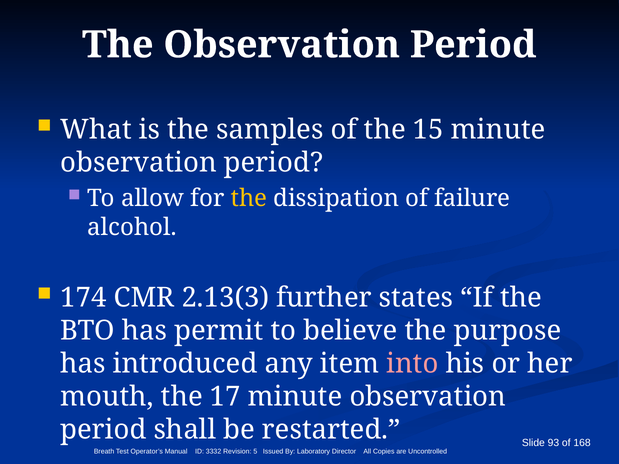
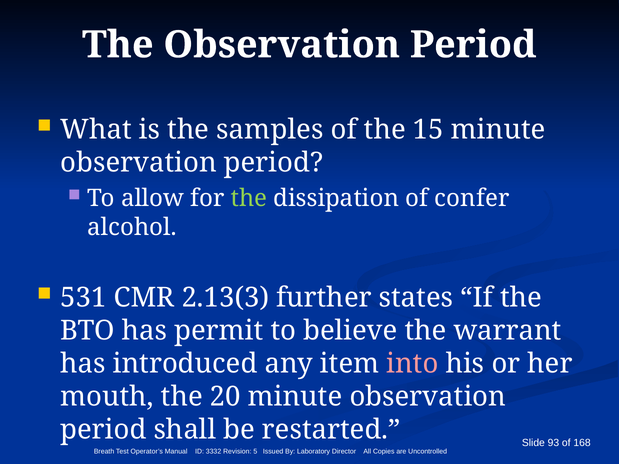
the at (249, 198) colour: yellow -> light green
failure: failure -> confer
174: 174 -> 531
purpose: purpose -> warrant
17: 17 -> 20
